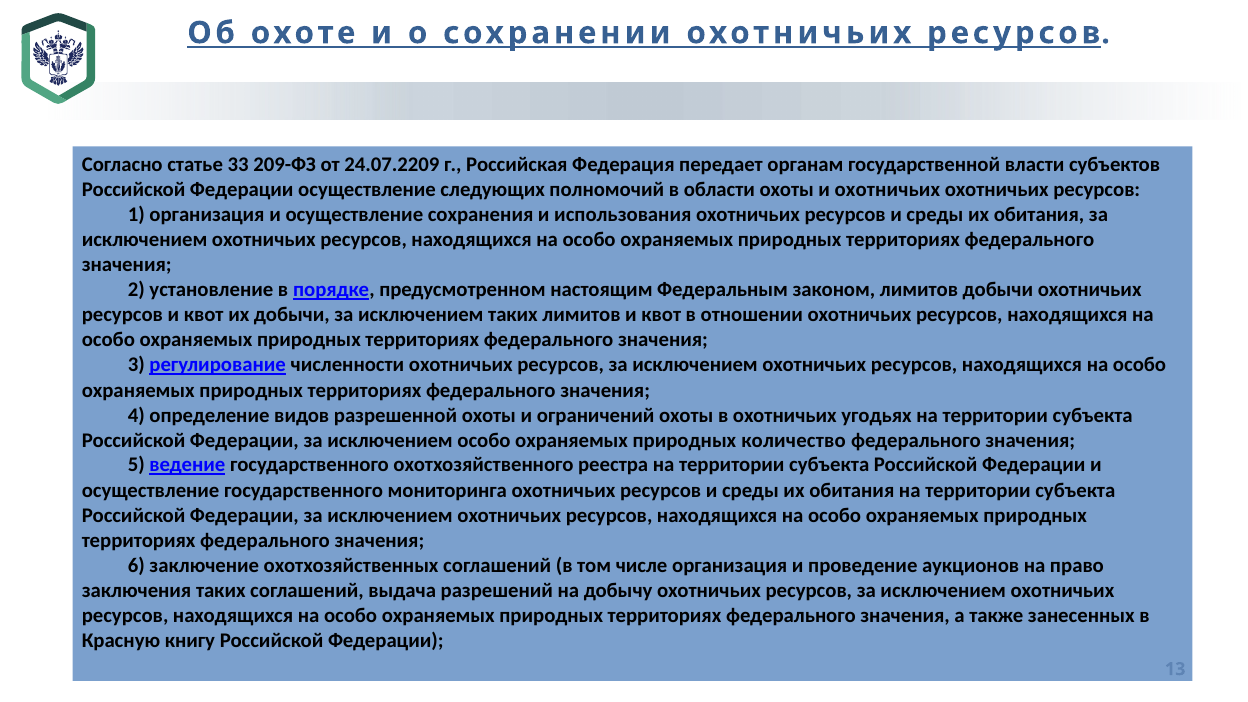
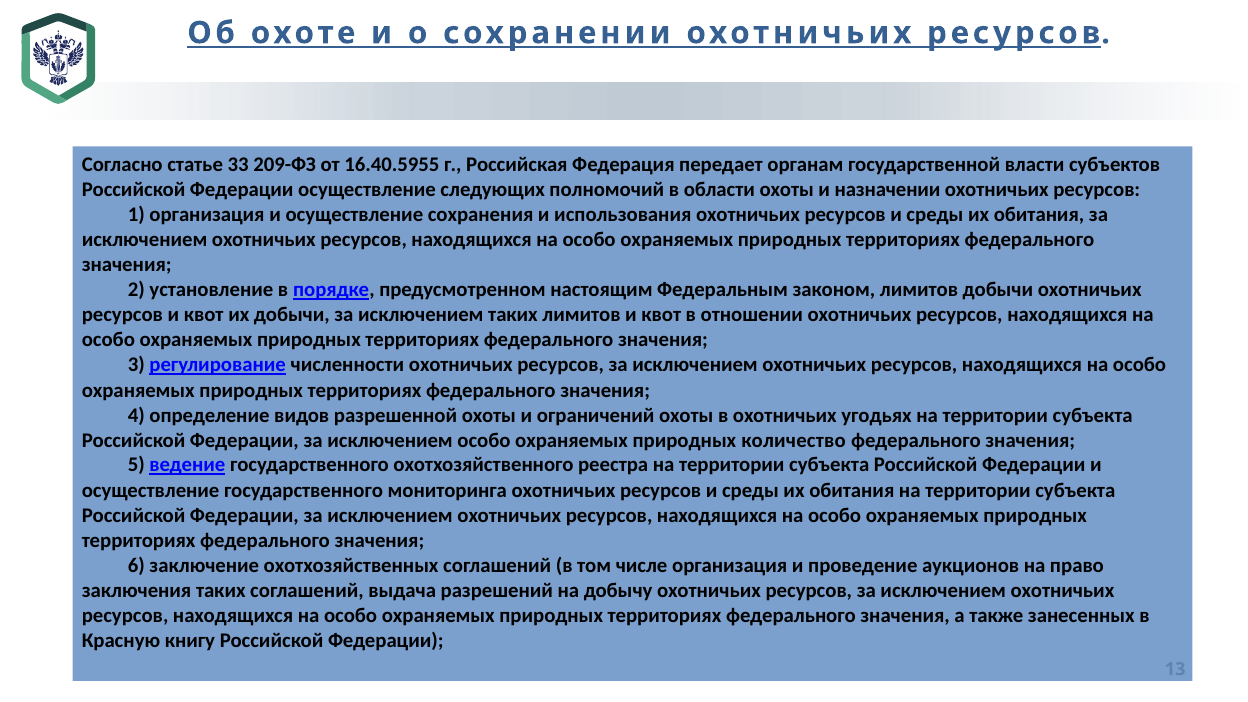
24.07.2209: 24.07.2209 -> 16.40.5955
и охотничьих: охотничьих -> назначении
